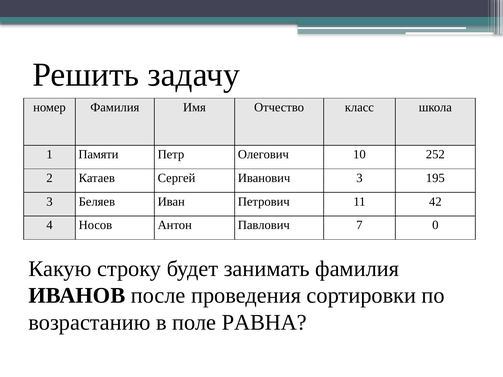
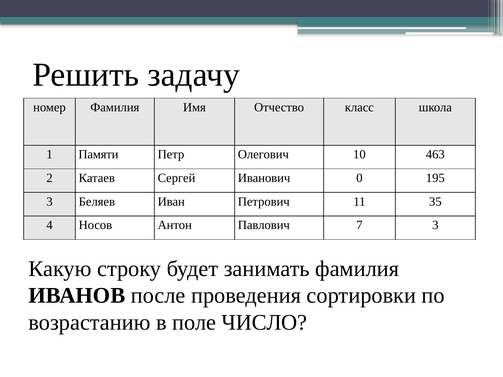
252: 252 -> 463
Иванович 3: 3 -> 0
42: 42 -> 35
7 0: 0 -> 3
РАВНА: РАВНА -> ЧИСЛО
